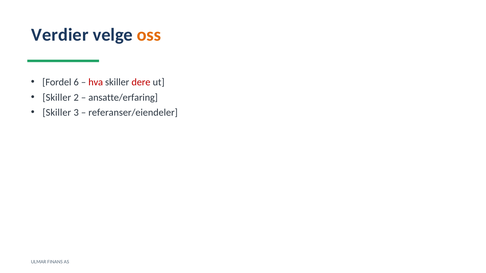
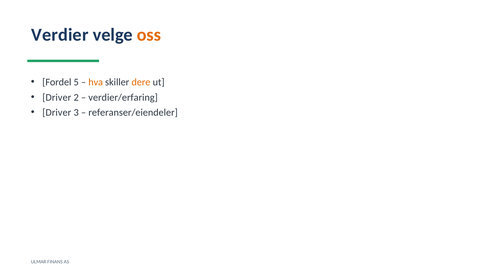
6: 6 -> 5
hva colour: red -> orange
dere colour: red -> orange
Skiller at (57, 98): Skiller -> Driver
ansatte/erfaring: ansatte/erfaring -> verdier/erfaring
Skiller at (57, 113): Skiller -> Driver
